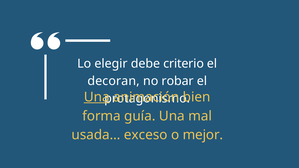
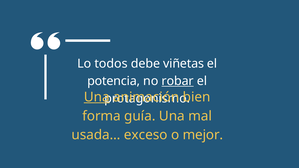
elegir: elegir -> todos
criterio: criterio -> viñetas
decoran: decoran -> potencia
robar underline: none -> present
